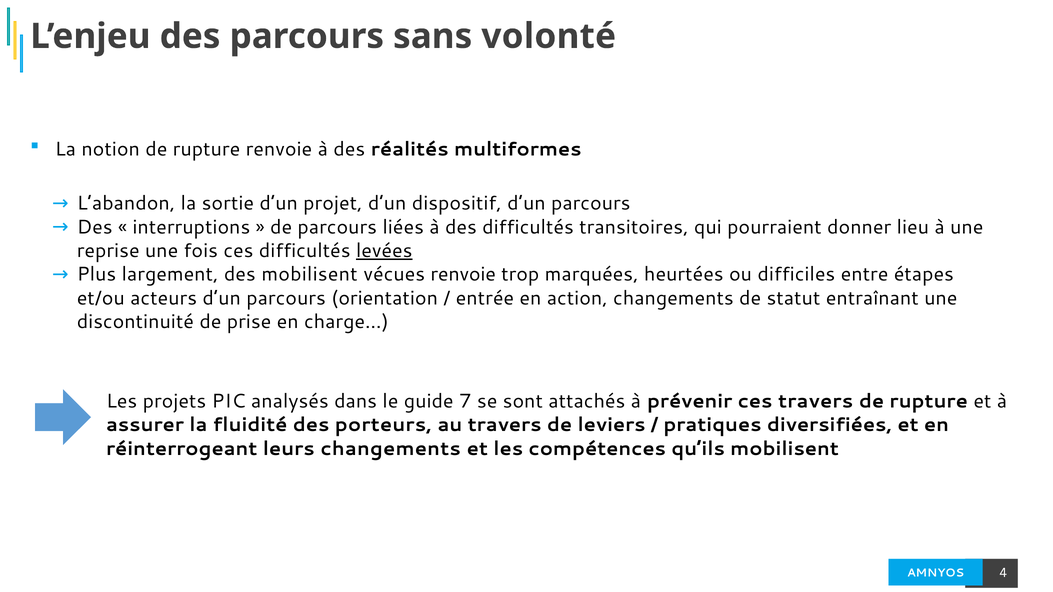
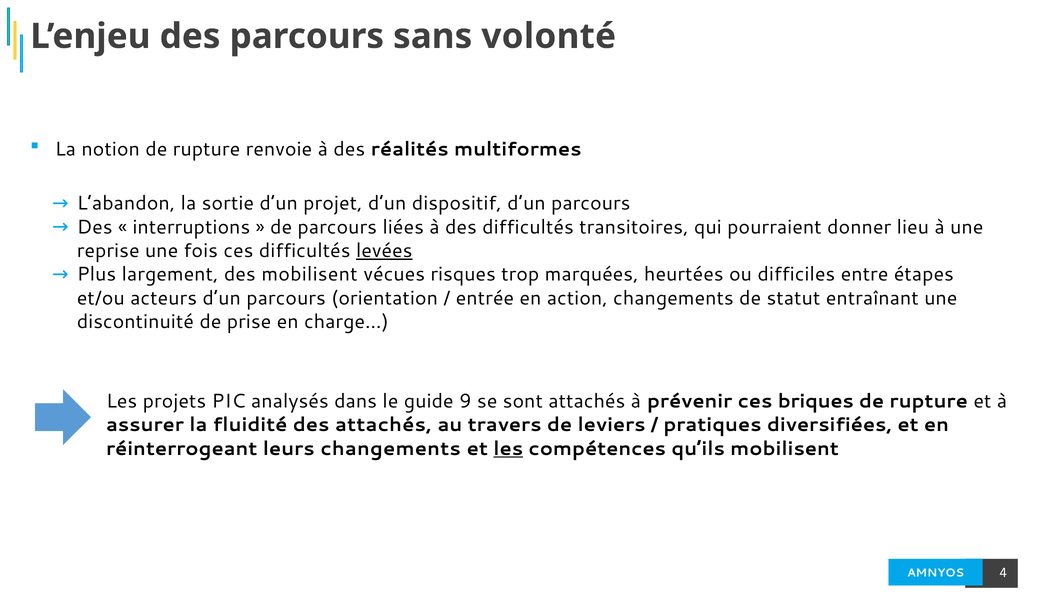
vécues renvoie: renvoie -> risques
7: 7 -> 9
ces travers: travers -> briques
des porteurs: porteurs -> attachés
les at (508, 449) underline: none -> present
